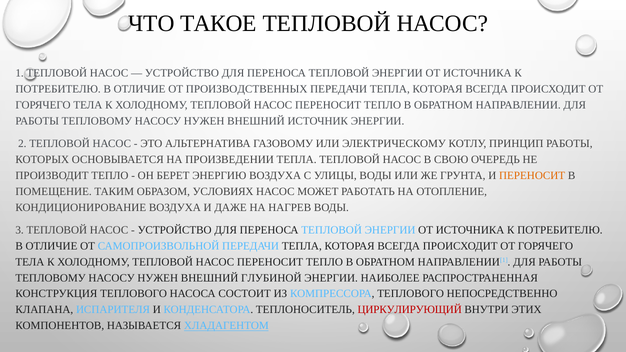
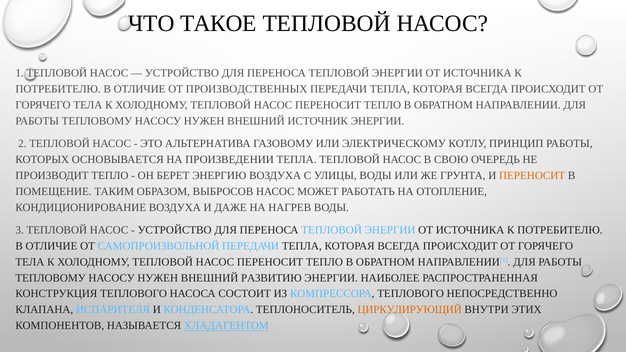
УСЛОВИЯХ: УСЛОВИЯХ -> ВЫБРОСОВ
ГЛУБИНОЙ: ГЛУБИНОЙ -> РАЗВИТИЮ
ЦИРКУЛИРУЮЩИЙ colour: red -> orange
